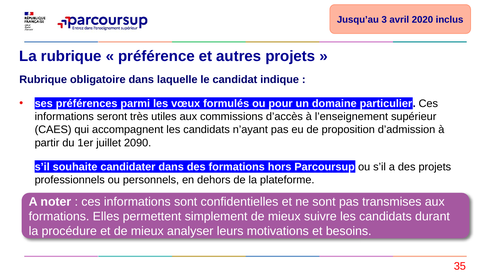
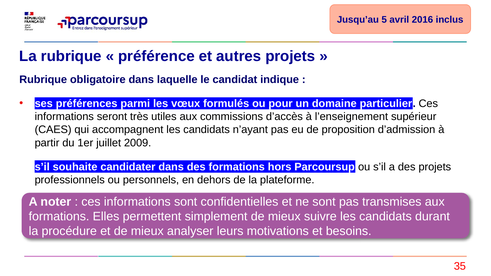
3: 3 -> 5
2020: 2020 -> 2016
2090: 2090 -> 2009
